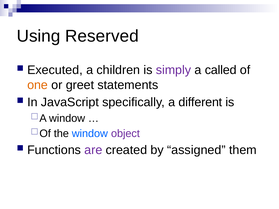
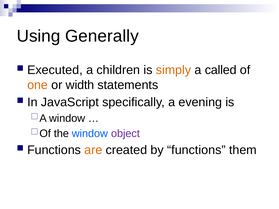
Reserved: Reserved -> Generally
simply colour: purple -> orange
greet: greet -> width
different: different -> evening
are colour: purple -> orange
by assigned: assigned -> functions
